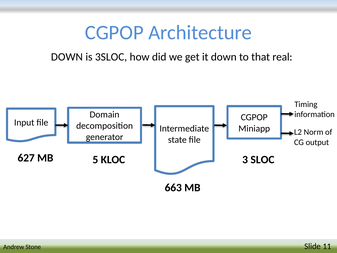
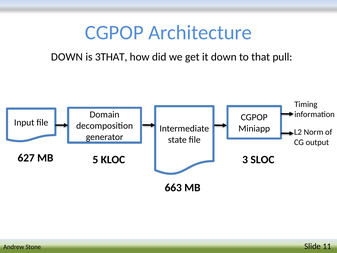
3SLOC: 3SLOC -> 3THAT
real: real -> pull
